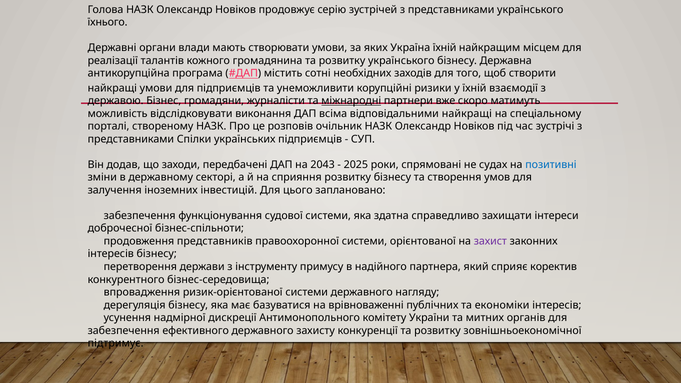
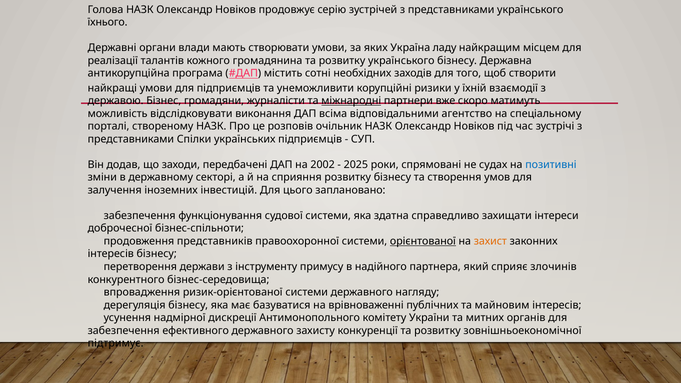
Україна їхній: їхній -> ладу
відповідальними найкращі: найкращі -> агентство
2043: 2043 -> 2002
орієнтованої underline: none -> present
захист colour: purple -> orange
коректив: коректив -> злочинів
економіки: економіки -> майновим
